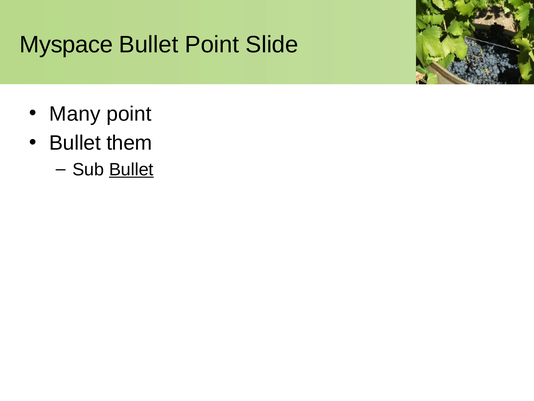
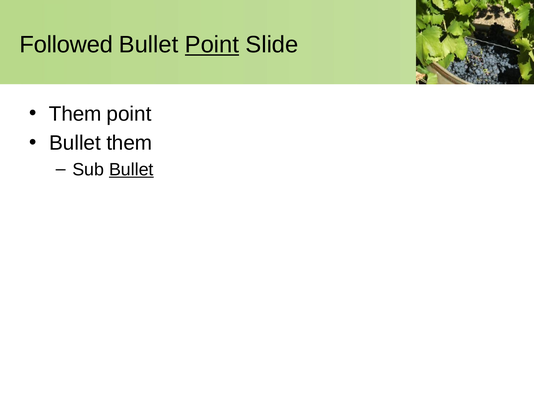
Myspace: Myspace -> Followed
Point at (212, 45) underline: none -> present
Many at (75, 114): Many -> Them
